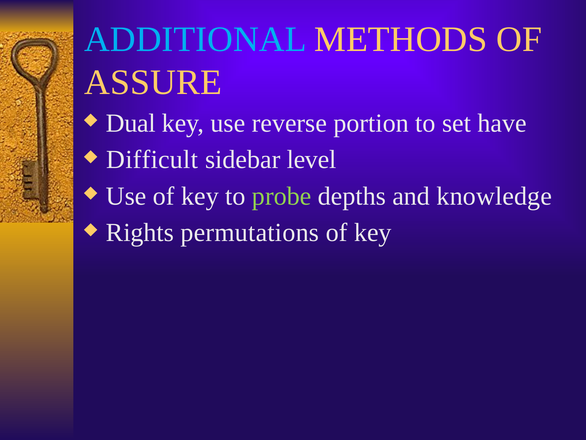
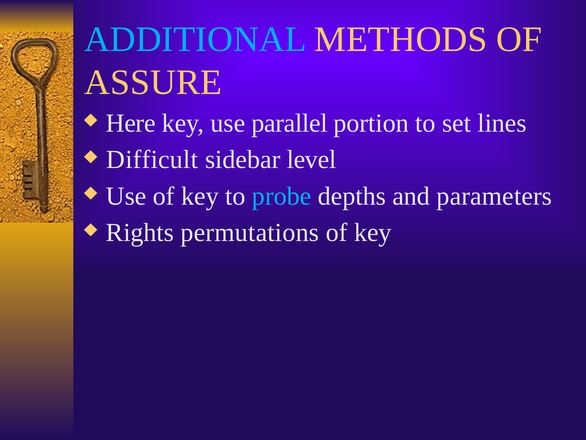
Dual: Dual -> Here
reverse: reverse -> parallel
have: have -> lines
probe colour: light green -> light blue
knowledge: knowledge -> parameters
